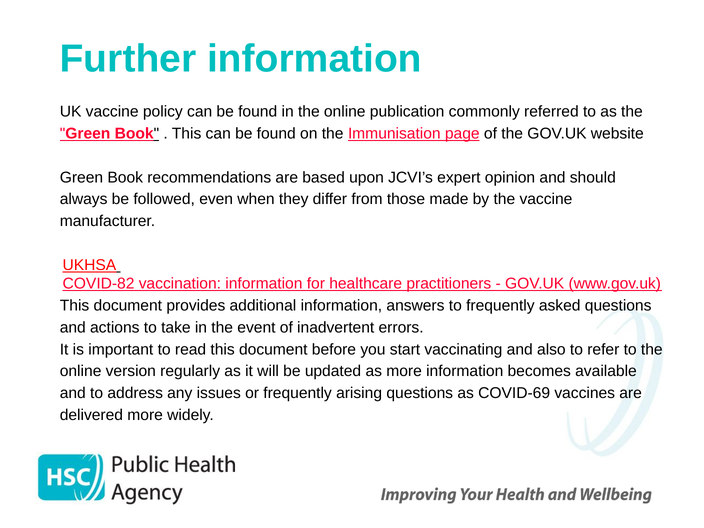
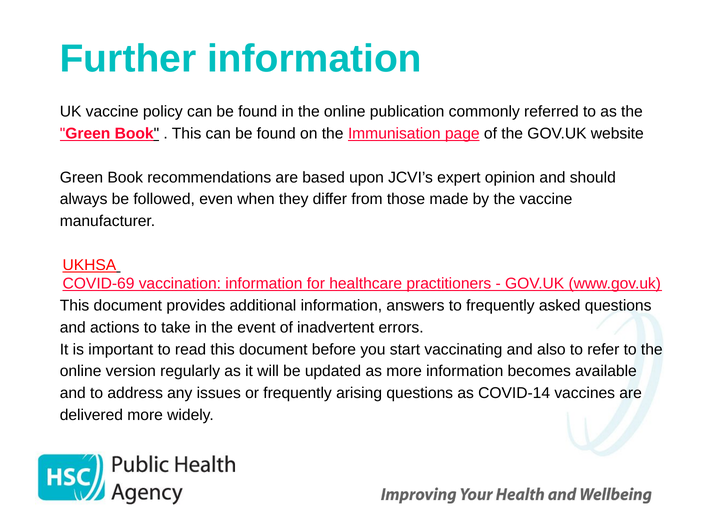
COVID-82: COVID-82 -> COVID-69
COVID-69: COVID-69 -> COVID-14
